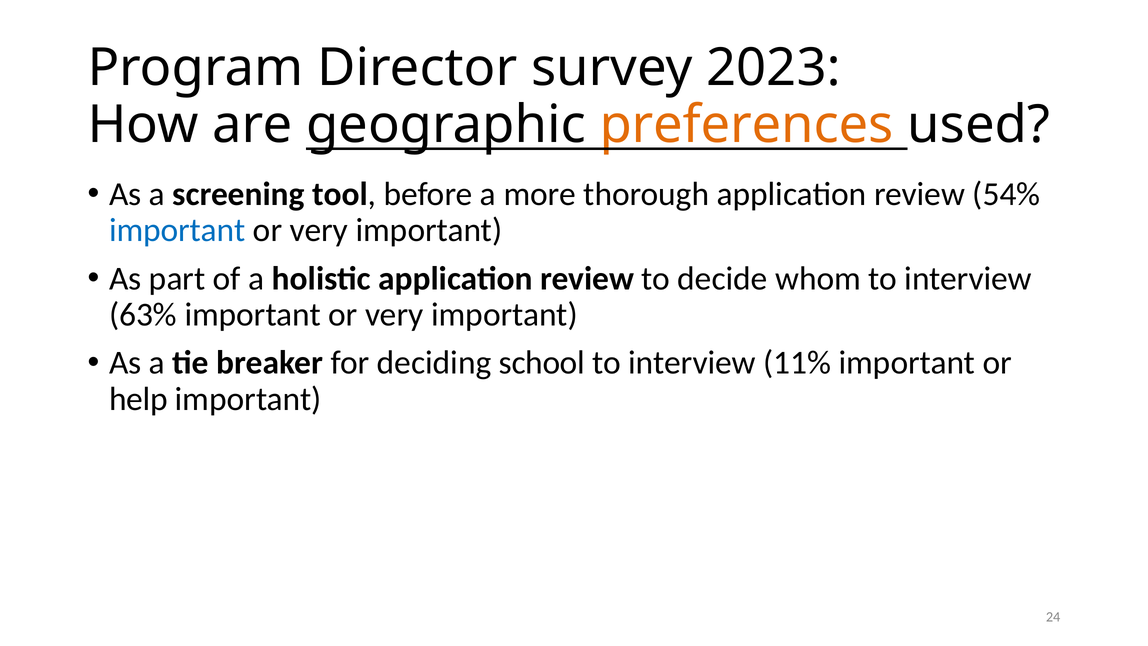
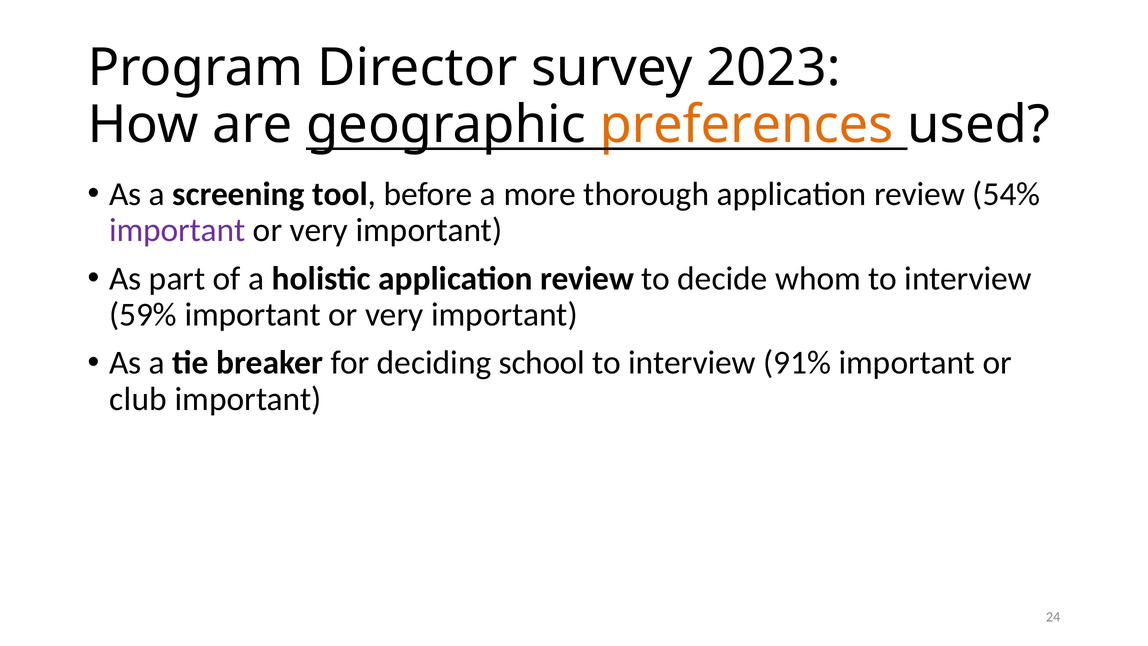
important at (177, 230) colour: blue -> purple
63%: 63% -> 59%
11%: 11% -> 91%
help: help -> club
